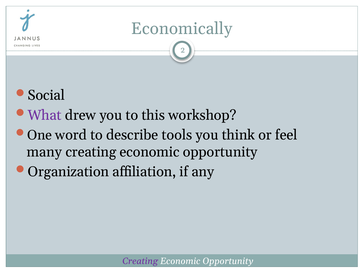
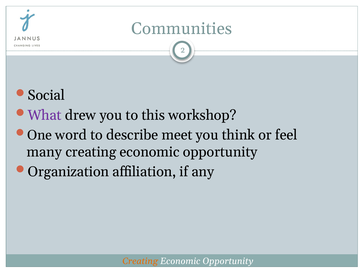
Economically: Economically -> Communities
tools: tools -> meet
Creating at (140, 261) colour: purple -> orange
